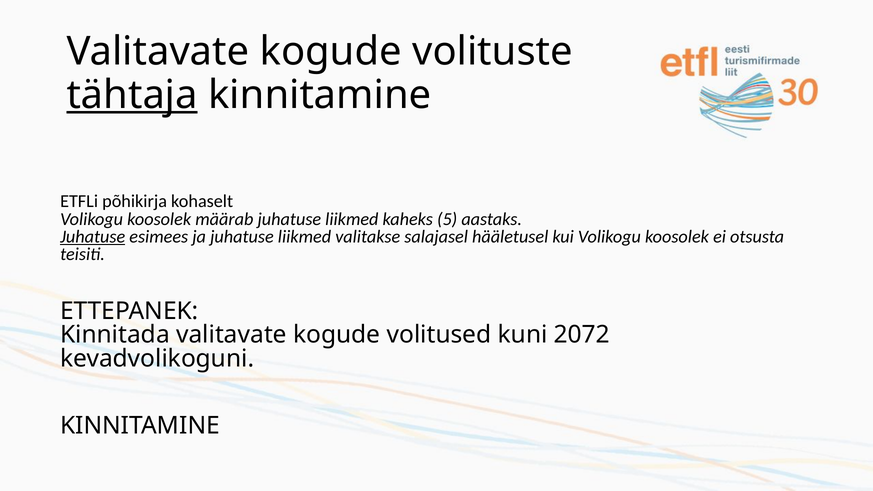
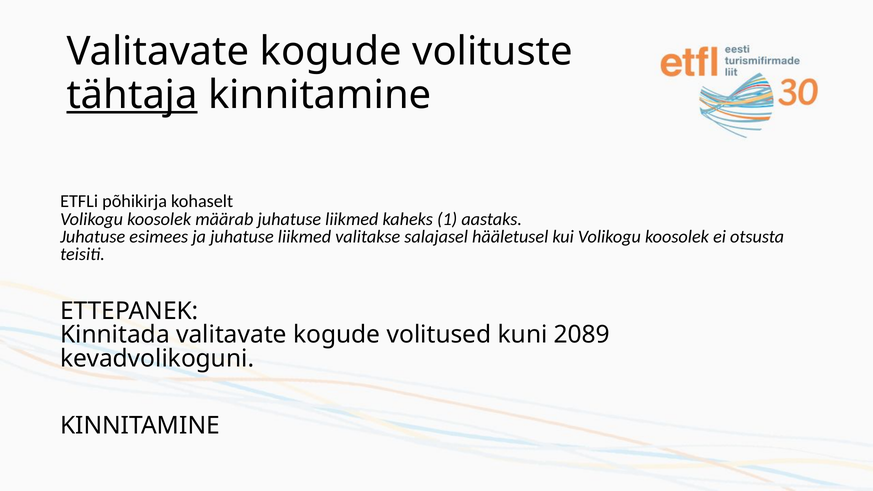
5: 5 -> 1
Juhatuse at (93, 237) underline: present -> none
2072: 2072 -> 2089
